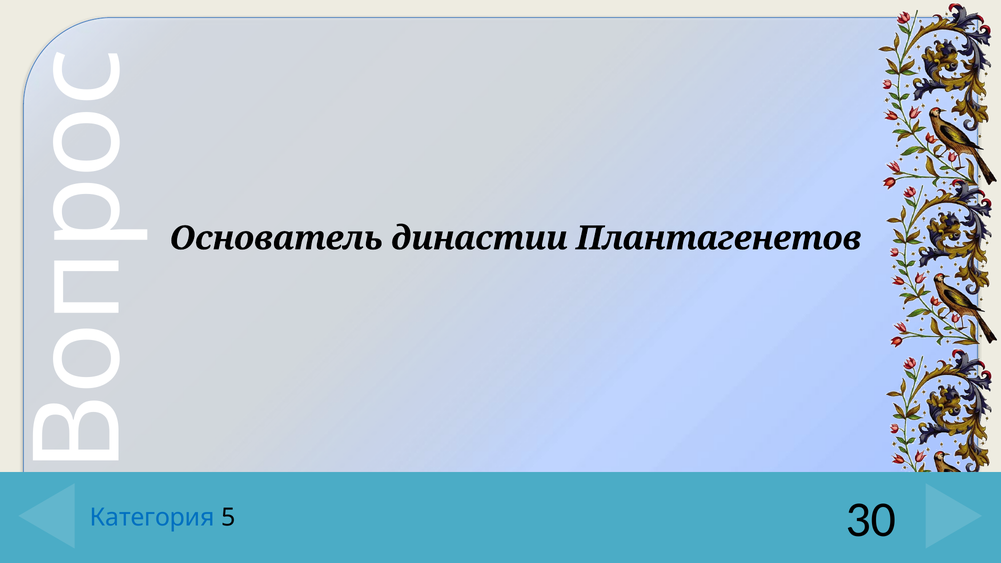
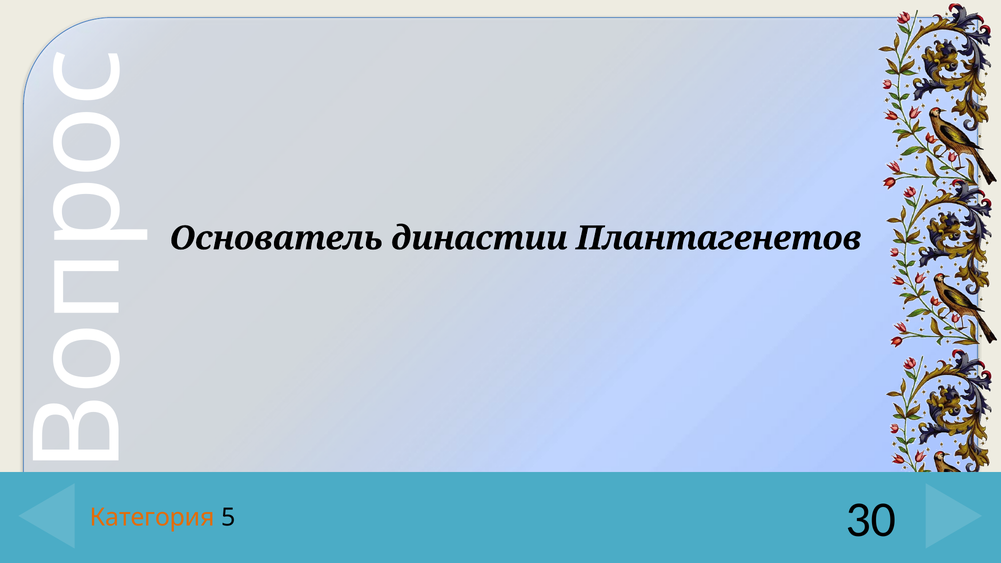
Категория colour: blue -> orange
